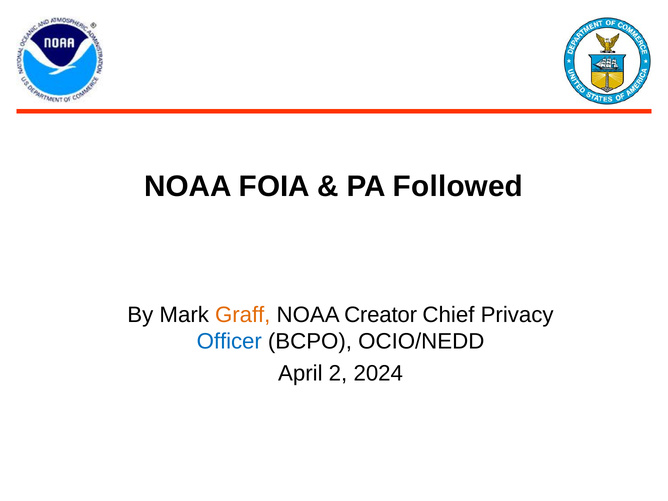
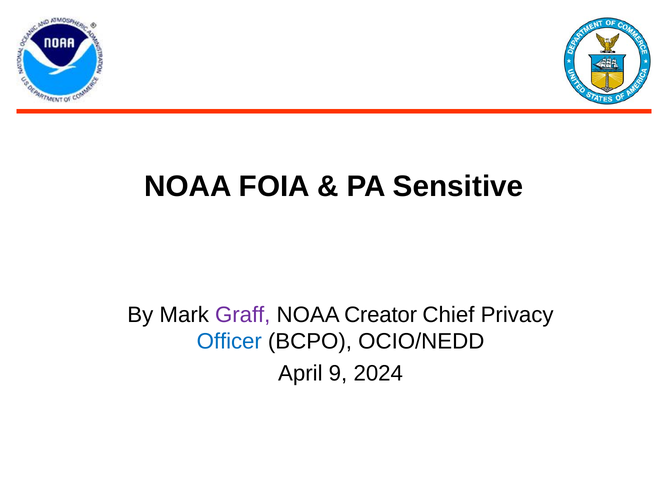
Followed: Followed -> Sensitive
Graff colour: orange -> purple
2: 2 -> 9
